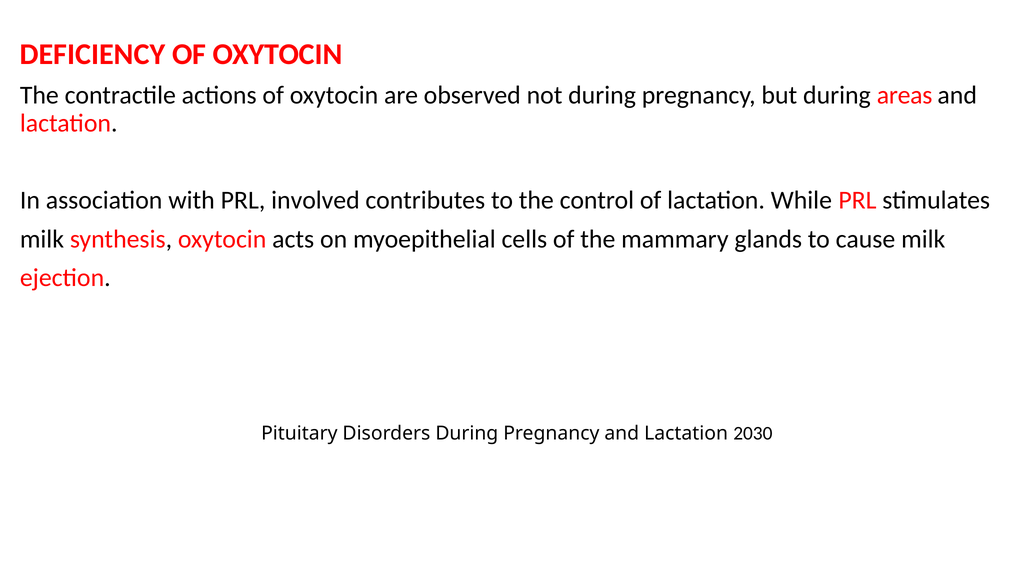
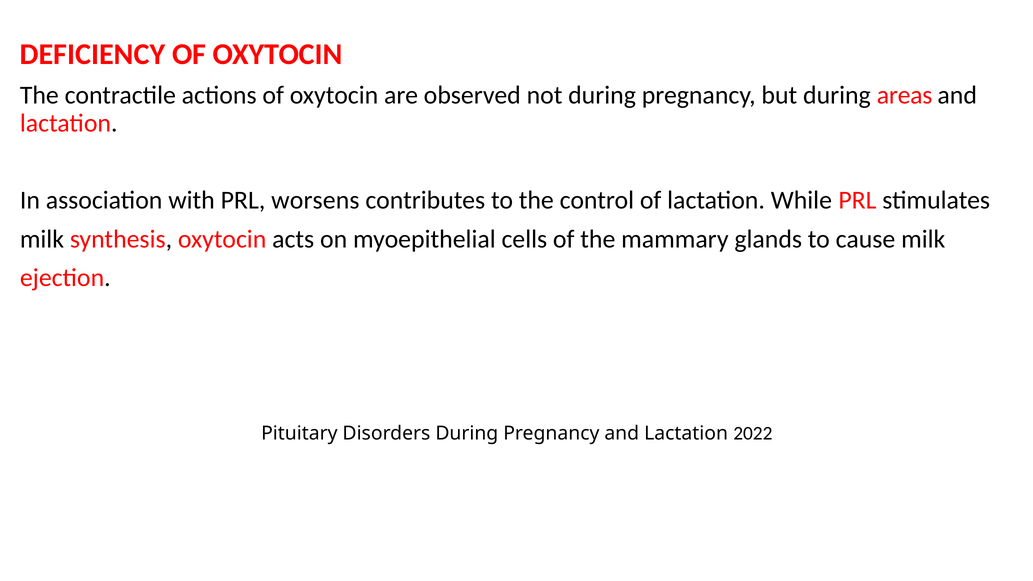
involved: involved -> worsens
2030: 2030 -> 2022
